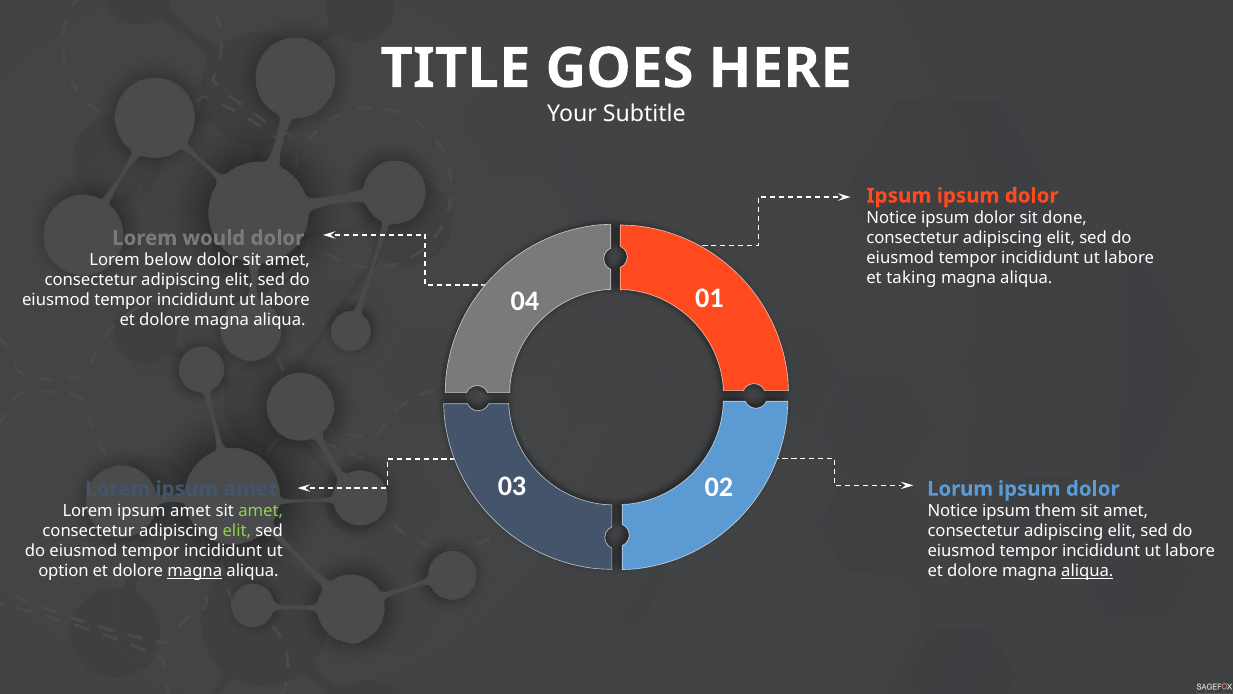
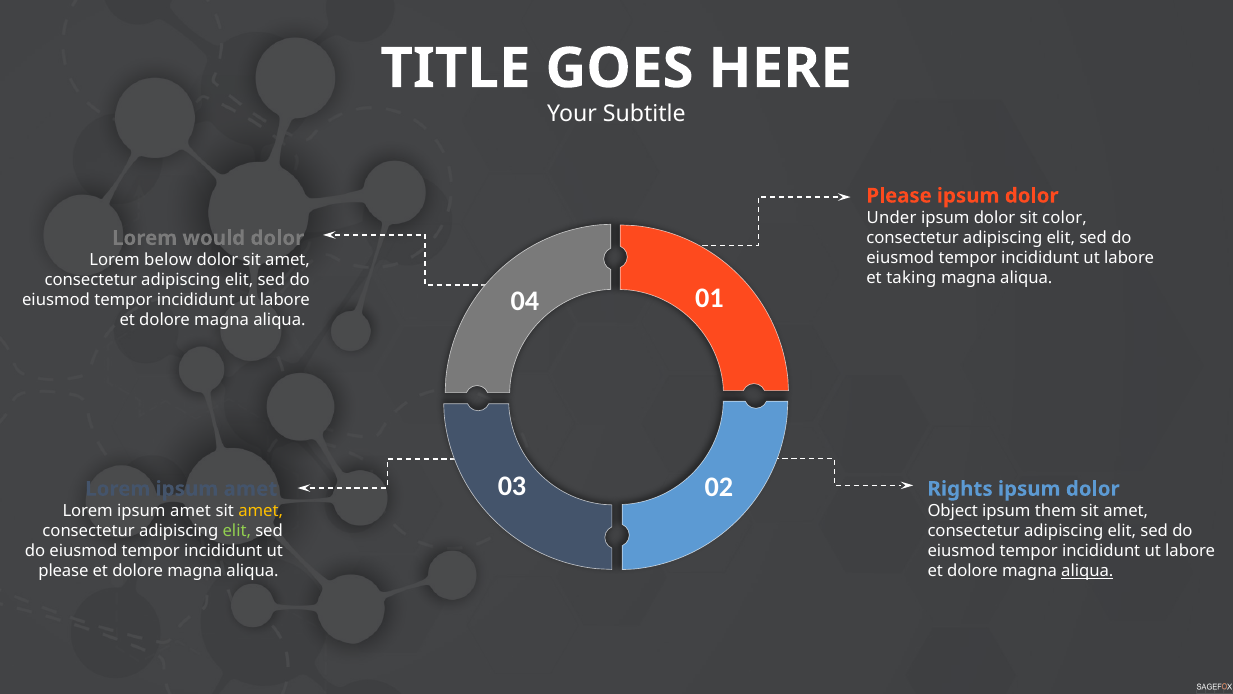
Ipsum at (899, 196): Ipsum -> Please
Notice at (892, 218): Notice -> Under
done: done -> color
Lorum: Lorum -> Rights
amet at (261, 511) colour: light green -> yellow
Notice at (953, 511): Notice -> Object
option at (63, 571): option -> please
magna at (195, 571) underline: present -> none
